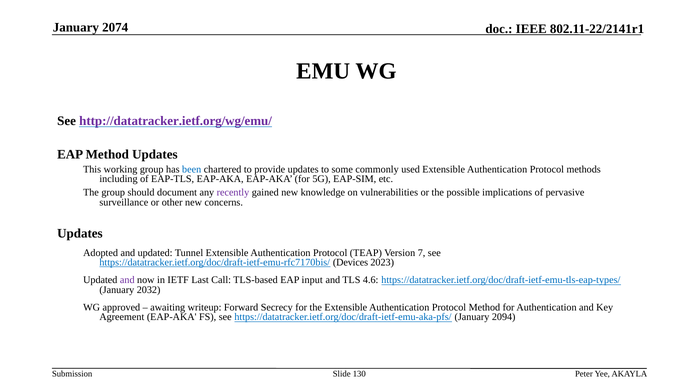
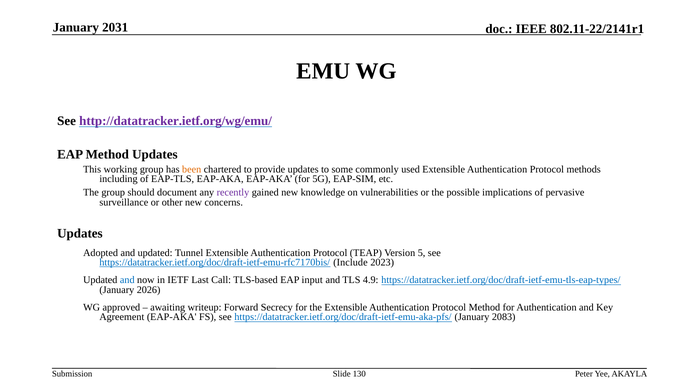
2074: 2074 -> 2031
been colour: blue -> orange
7: 7 -> 5
Devices: Devices -> Include
and at (127, 280) colour: purple -> blue
4.6: 4.6 -> 4.9
2032: 2032 -> 2026
2094: 2094 -> 2083
